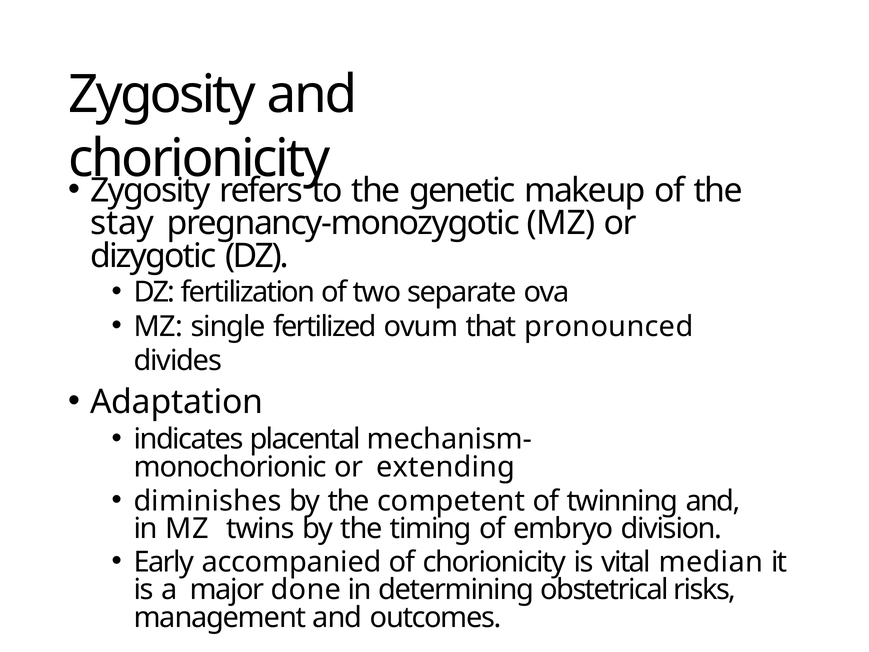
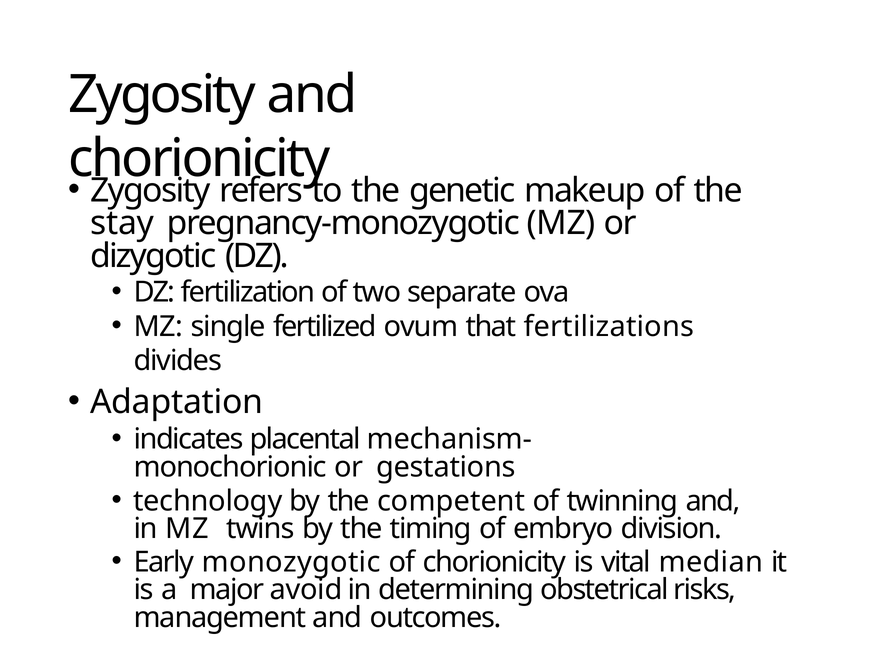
pronounced: pronounced -> fertilizations
extending: extending -> gestations
diminishes: diminishes -> technology
accompanied: accompanied -> monozygotic
done: done -> avoid
